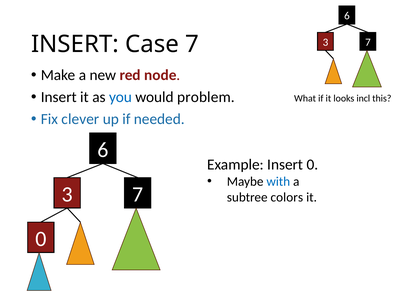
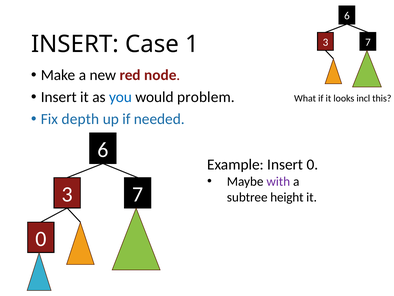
Case 7: 7 -> 1
clever: clever -> depth
with colour: blue -> purple
colors: colors -> height
